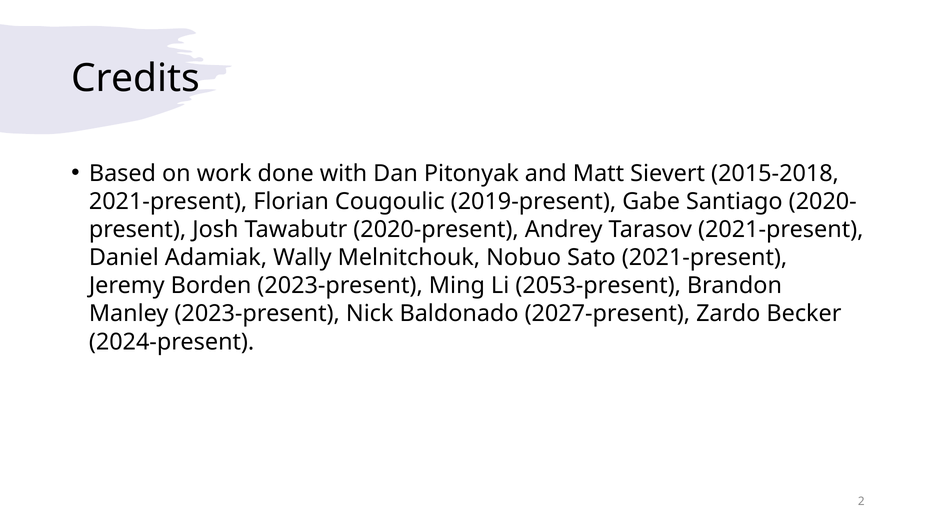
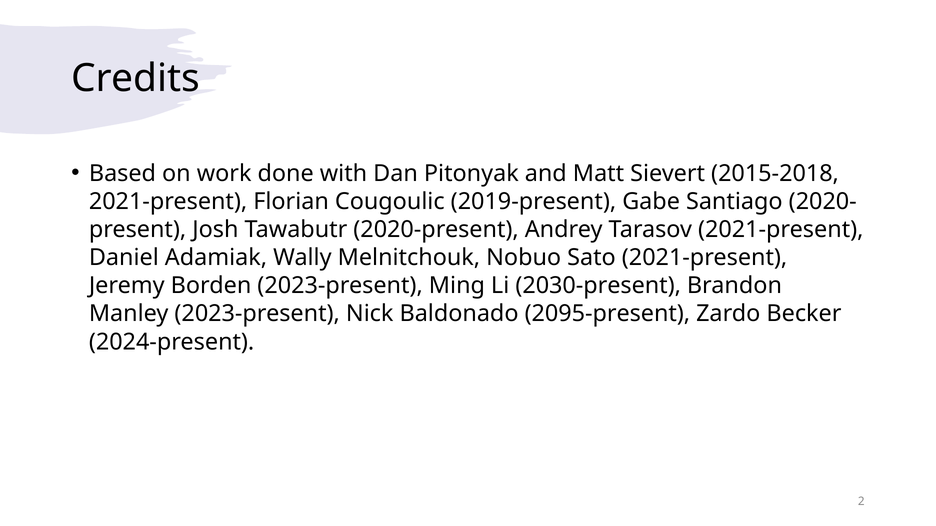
2053-present: 2053-present -> 2030-present
2027-present: 2027-present -> 2095-present
